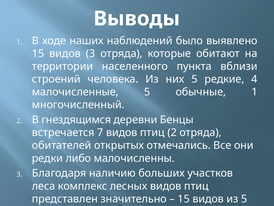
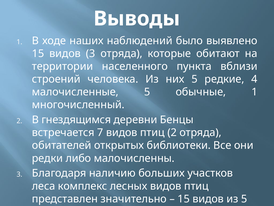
отмечались: отмечались -> библиотеки
